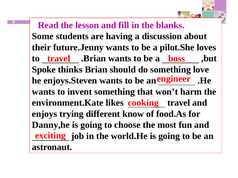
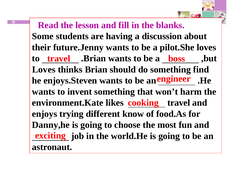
Spoke at (44, 70): Spoke -> Loves
love: love -> find
